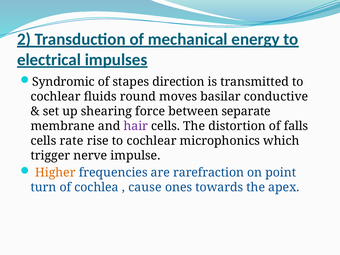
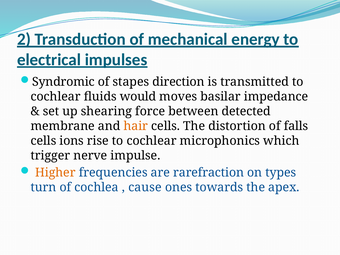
round: round -> would
conductive: conductive -> impedance
separate: separate -> detected
hair colour: purple -> orange
rate: rate -> ions
point: point -> types
